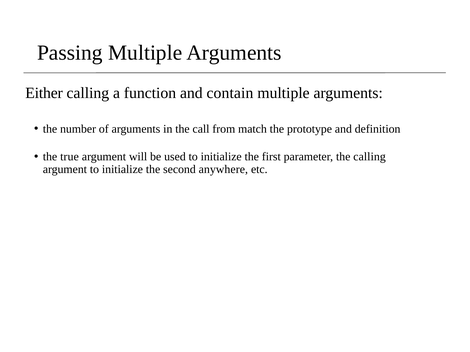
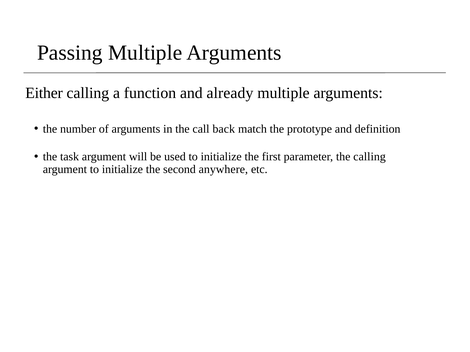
contain: contain -> already
from: from -> back
true: true -> task
